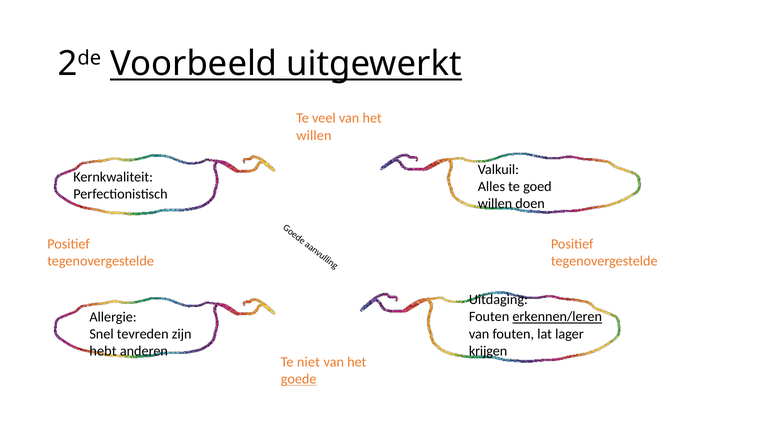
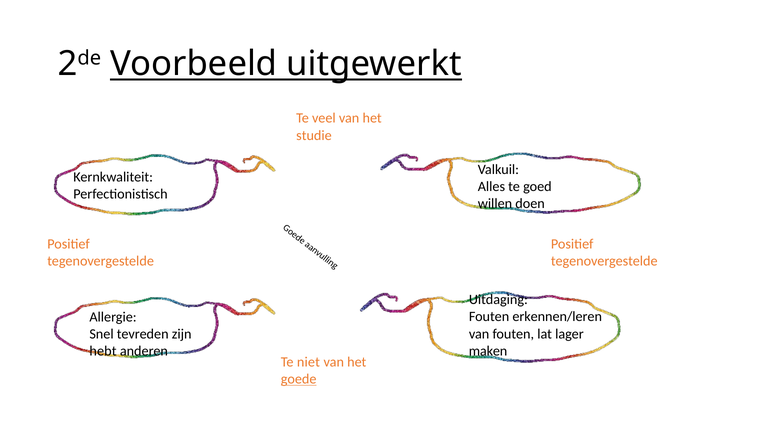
willen at (314, 135): willen -> studie
erkennen/leren underline: present -> none
krijgen: krijgen -> maken
